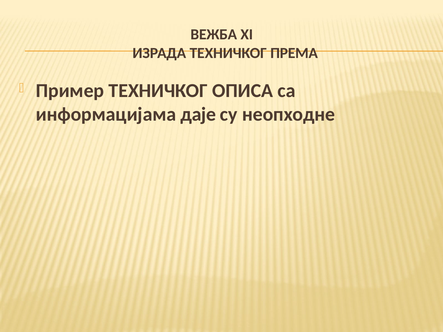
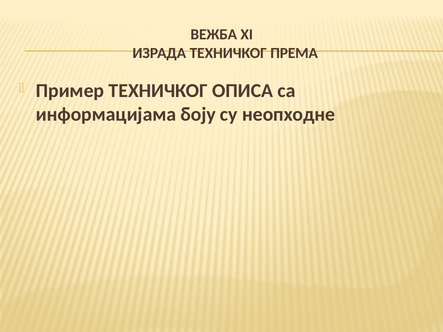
даје: даје -> боју
